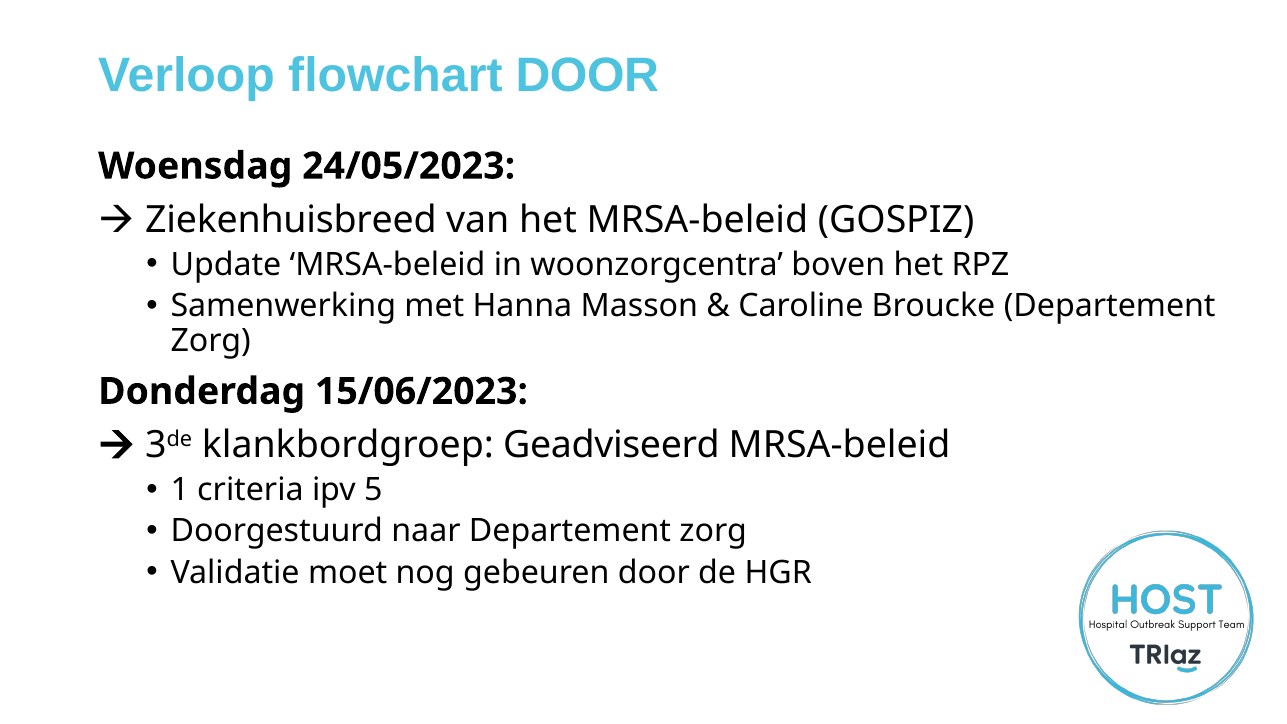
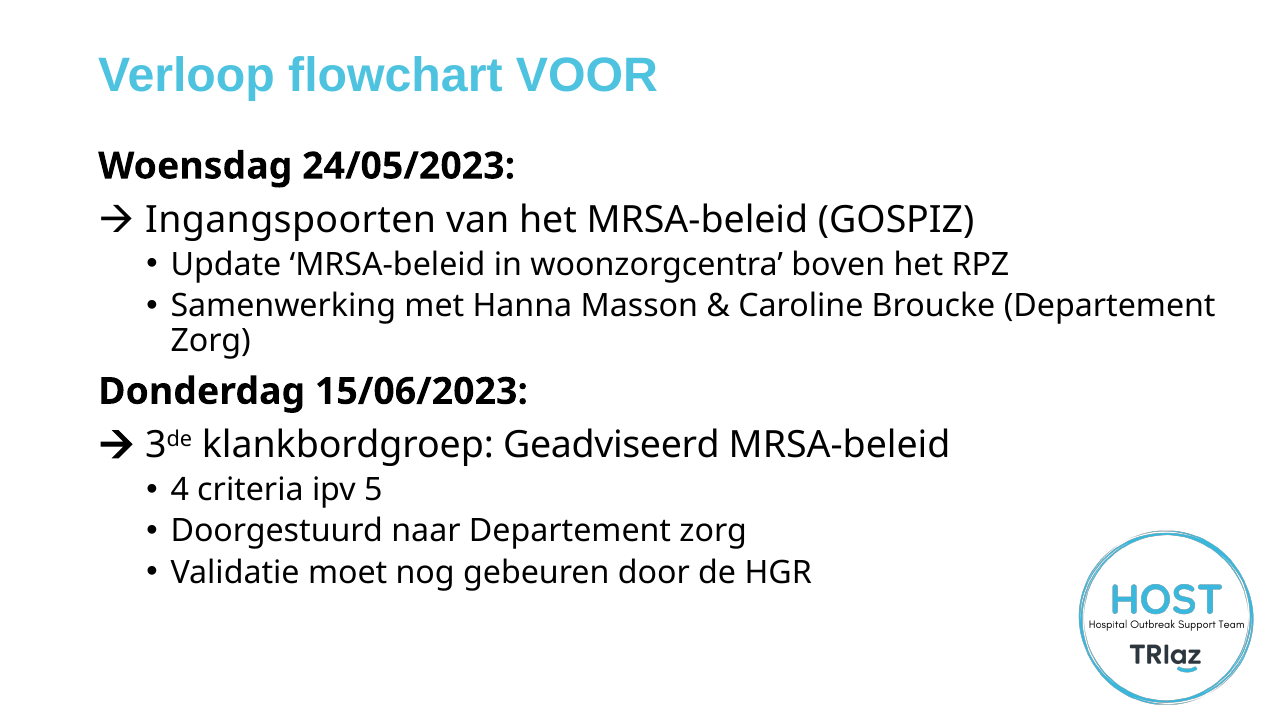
flowchart DOOR: DOOR -> VOOR
Ziekenhuisbreed: Ziekenhuisbreed -> Ingangspoorten
1: 1 -> 4
